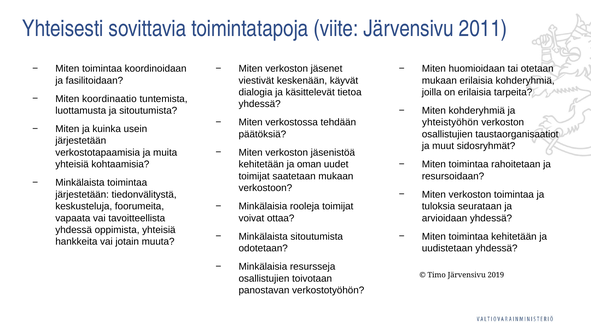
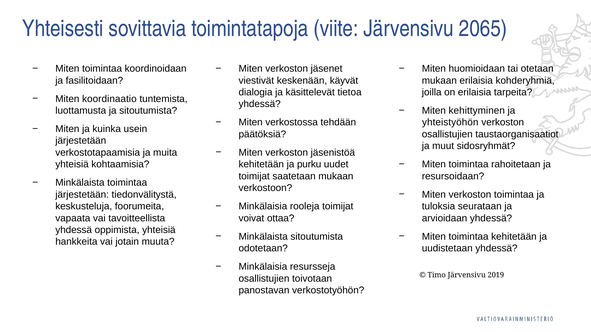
2011: 2011 -> 2065
Miten kohderyhmiä: kohderyhmiä -> kehittyminen
oman: oman -> purku
